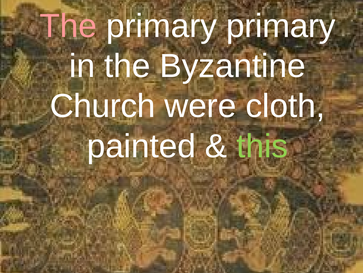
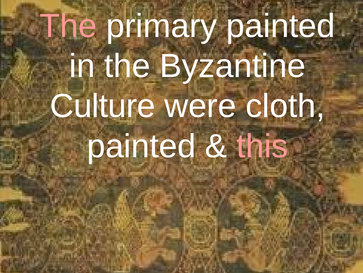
primary primary: primary -> painted
Church: Church -> Culture
this colour: light green -> pink
